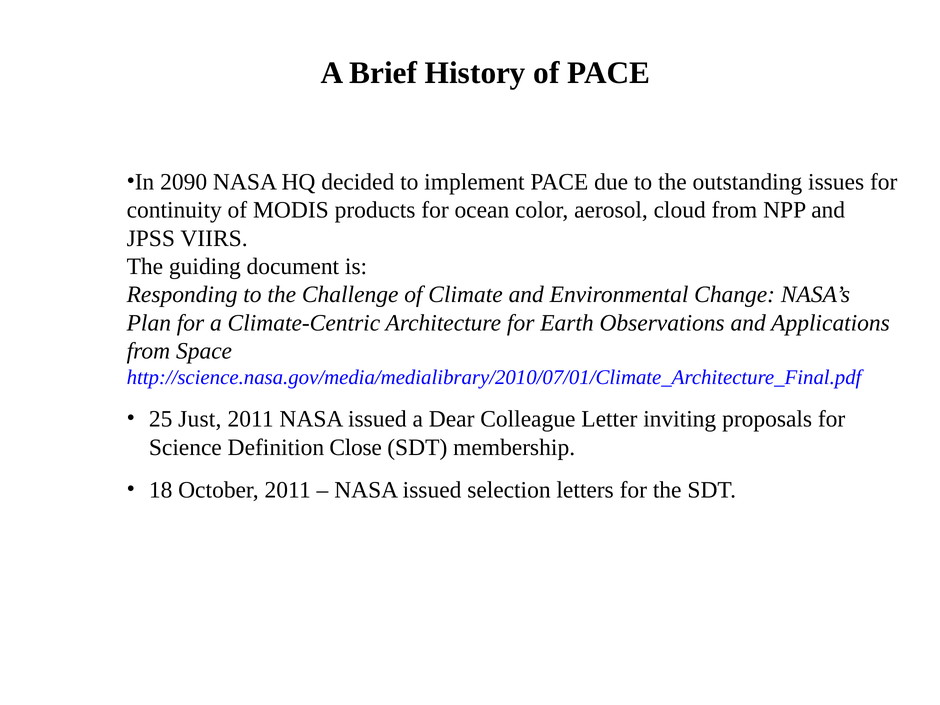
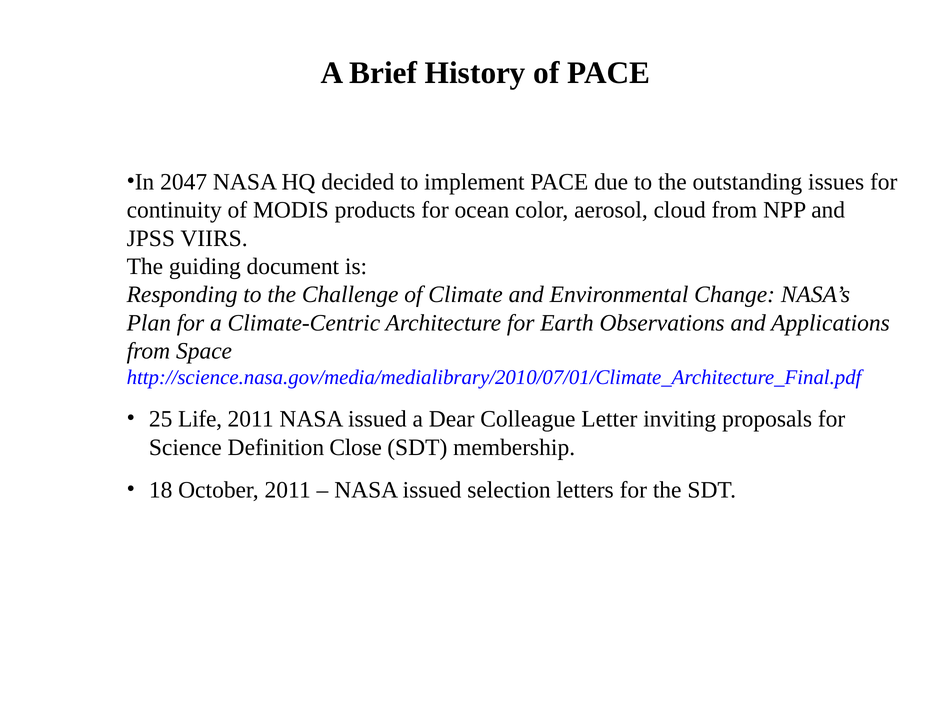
2090: 2090 -> 2047
Just: Just -> Life
